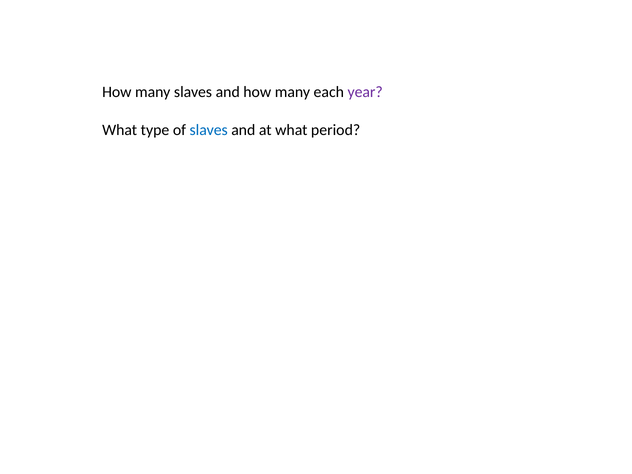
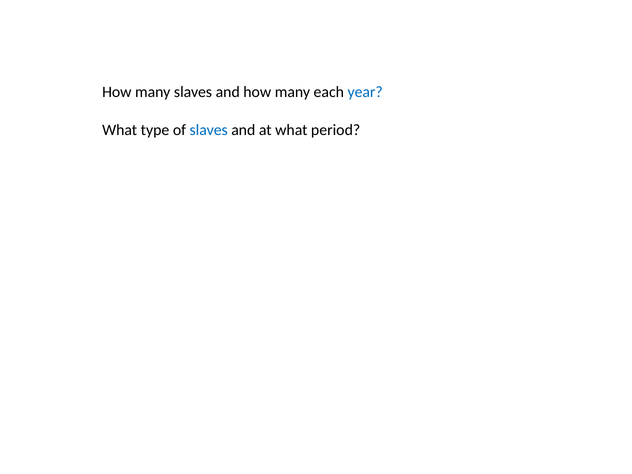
year colour: purple -> blue
